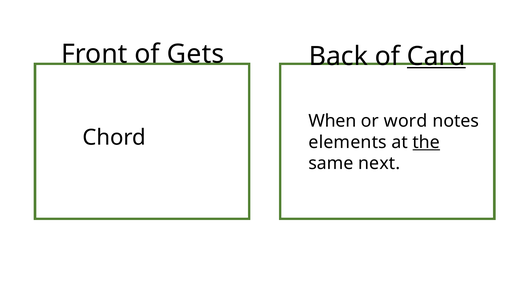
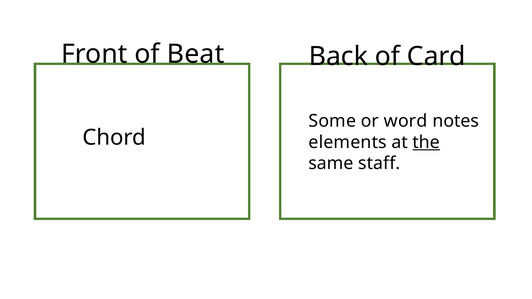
Gets: Gets -> Beat
Card underline: present -> none
When: When -> Some
next: next -> staff
